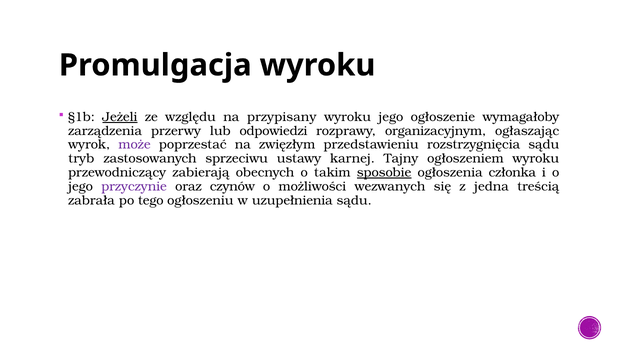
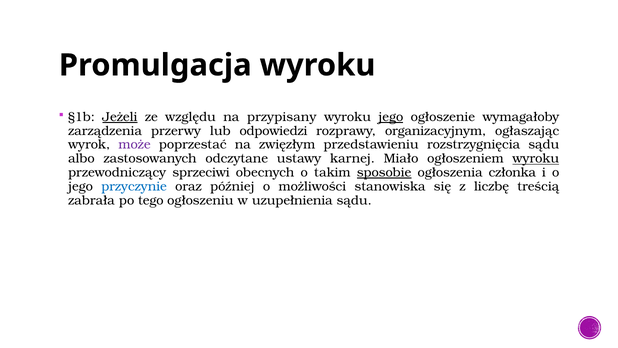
jego at (391, 117) underline: none -> present
tryb: tryb -> albo
sprzeciwu: sprzeciwu -> odczytane
Tajny: Tajny -> Miało
wyroku at (536, 158) underline: none -> present
zabierają: zabierają -> sprzeciwi
przyczynie colour: purple -> blue
czynów: czynów -> później
wezwanych: wezwanych -> stanowiska
jedna: jedna -> liczbę
